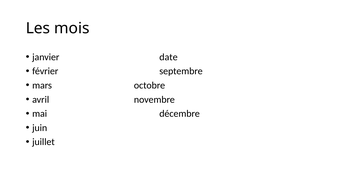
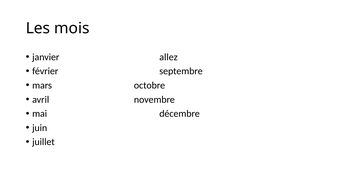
date: date -> allez
